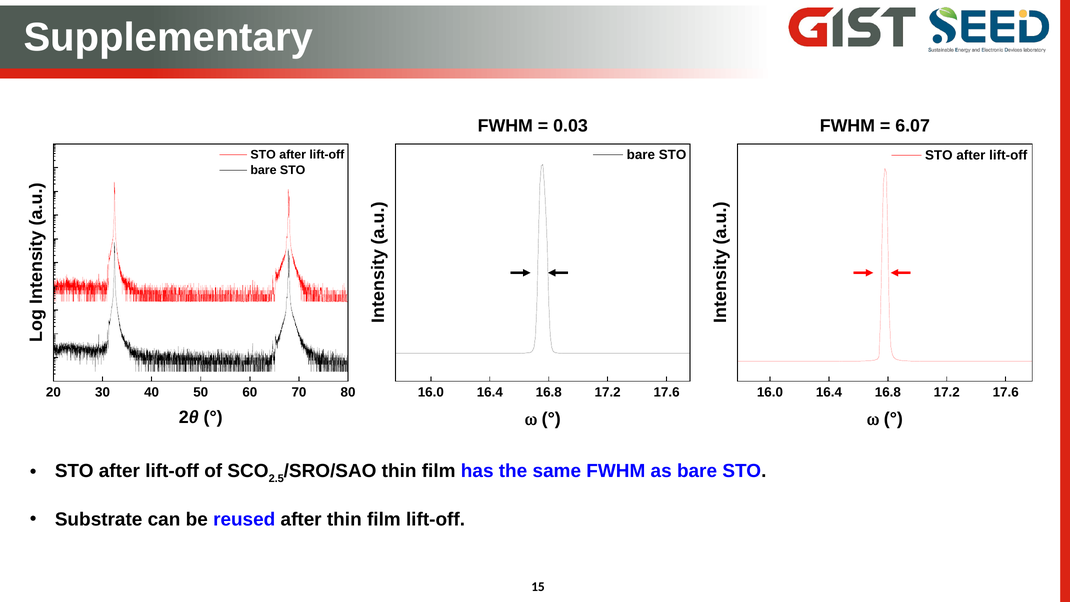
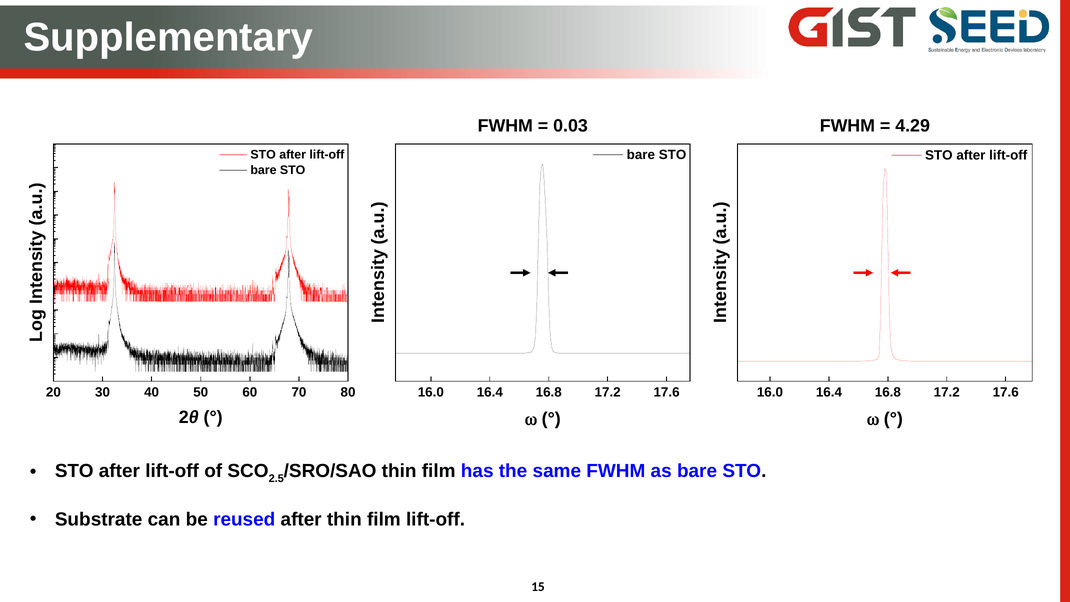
6.07: 6.07 -> 4.29
